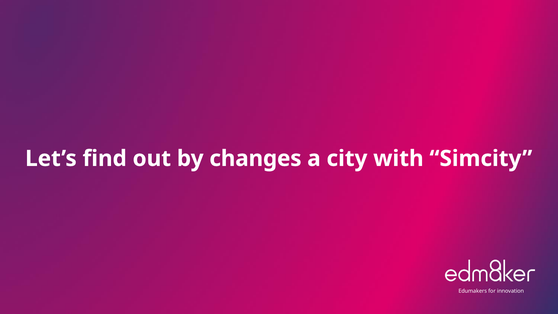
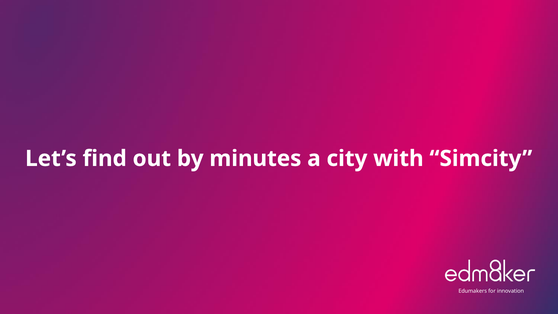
changes: changes -> minutes
